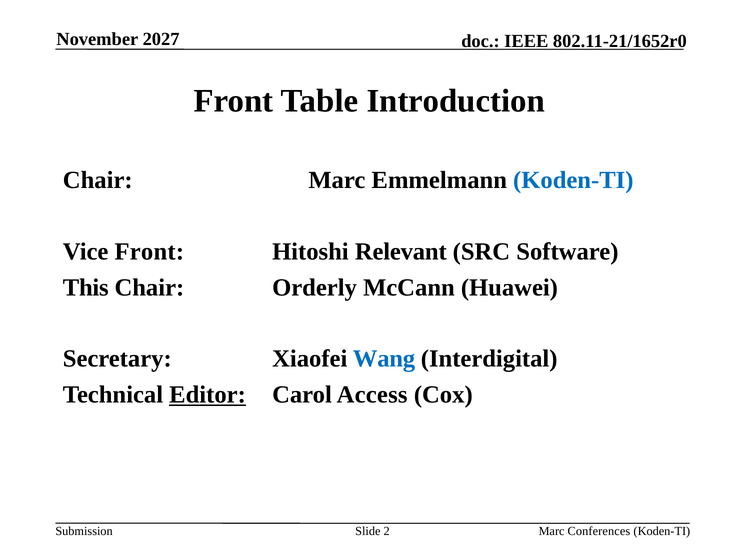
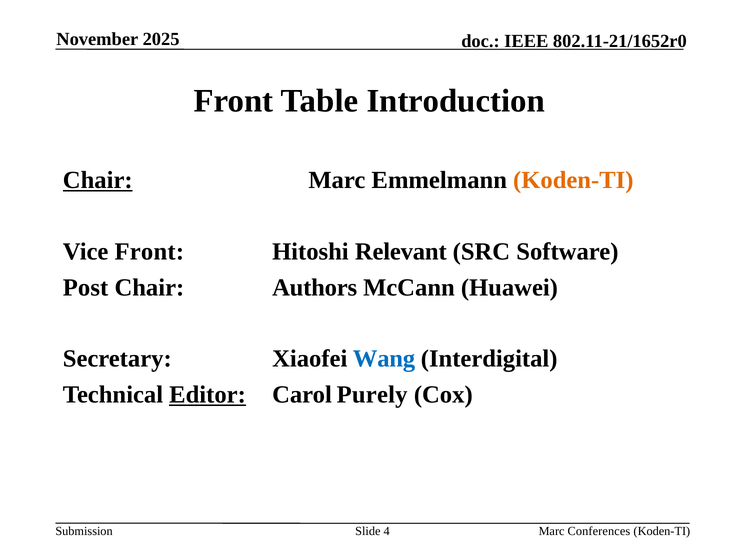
2027: 2027 -> 2025
Chair at (98, 180) underline: none -> present
Koden-TI at (573, 180) colour: blue -> orange
This: This -> Post
Orderly: Orderly -> Authors
Access: Access -> Purely
2: 2 -> 4
